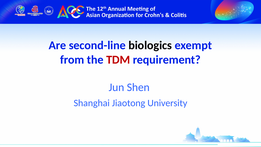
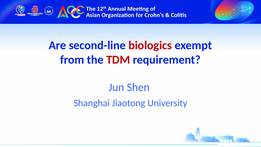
biologics colour: black -> red
